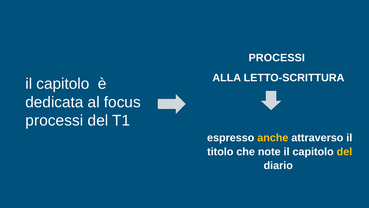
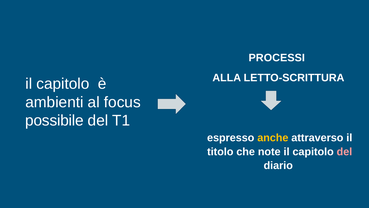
dedicata: dedicata -> ambienti
processi at (54, 120): processi -> possibile
del at (344, 151) colour: yellow -> pink
